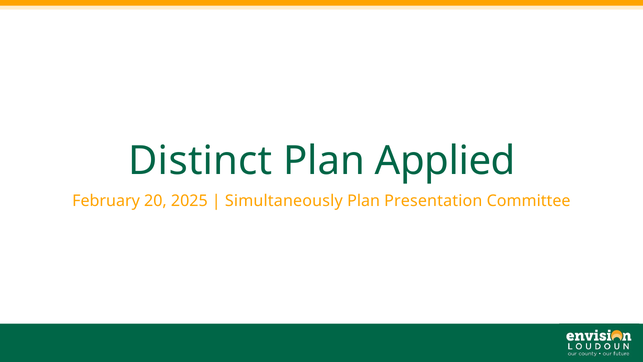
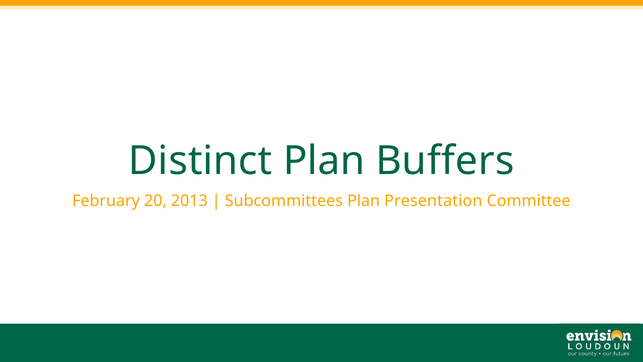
Applied: Applied -> Buffers
2025: 2025 -> 2013
Simultaneously: Simultaneously -> Subcommittees
